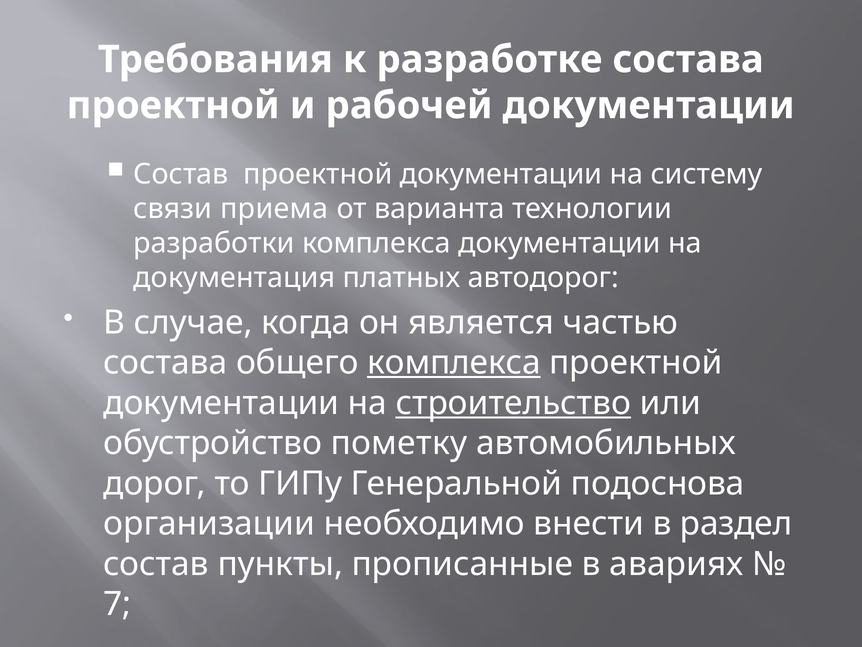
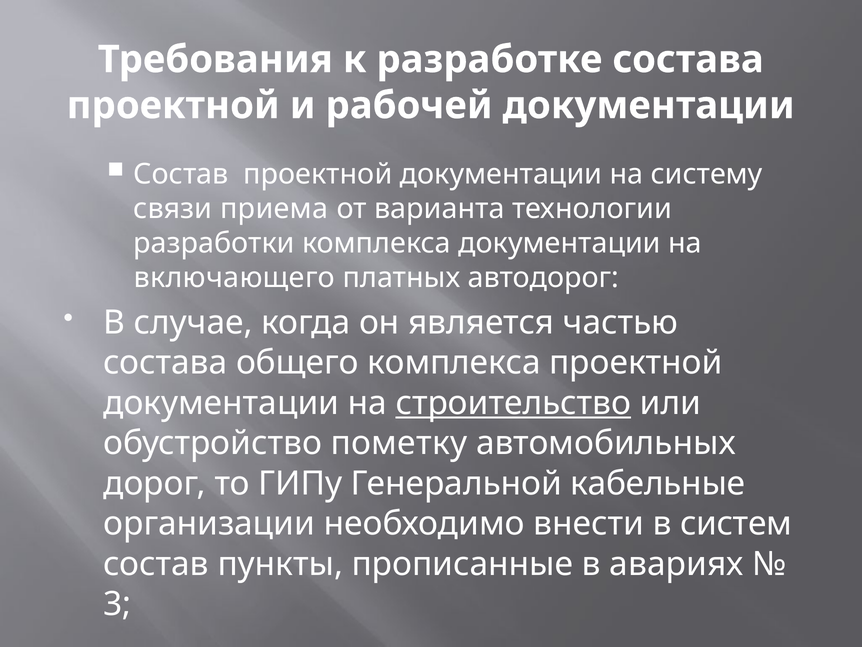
документация: документация -> включающего
комплекса at (454, 362) underline: present -> none
подоснова: подоснова -> кабельные
раздел: раздел -> систем
7: 7 -> 3
